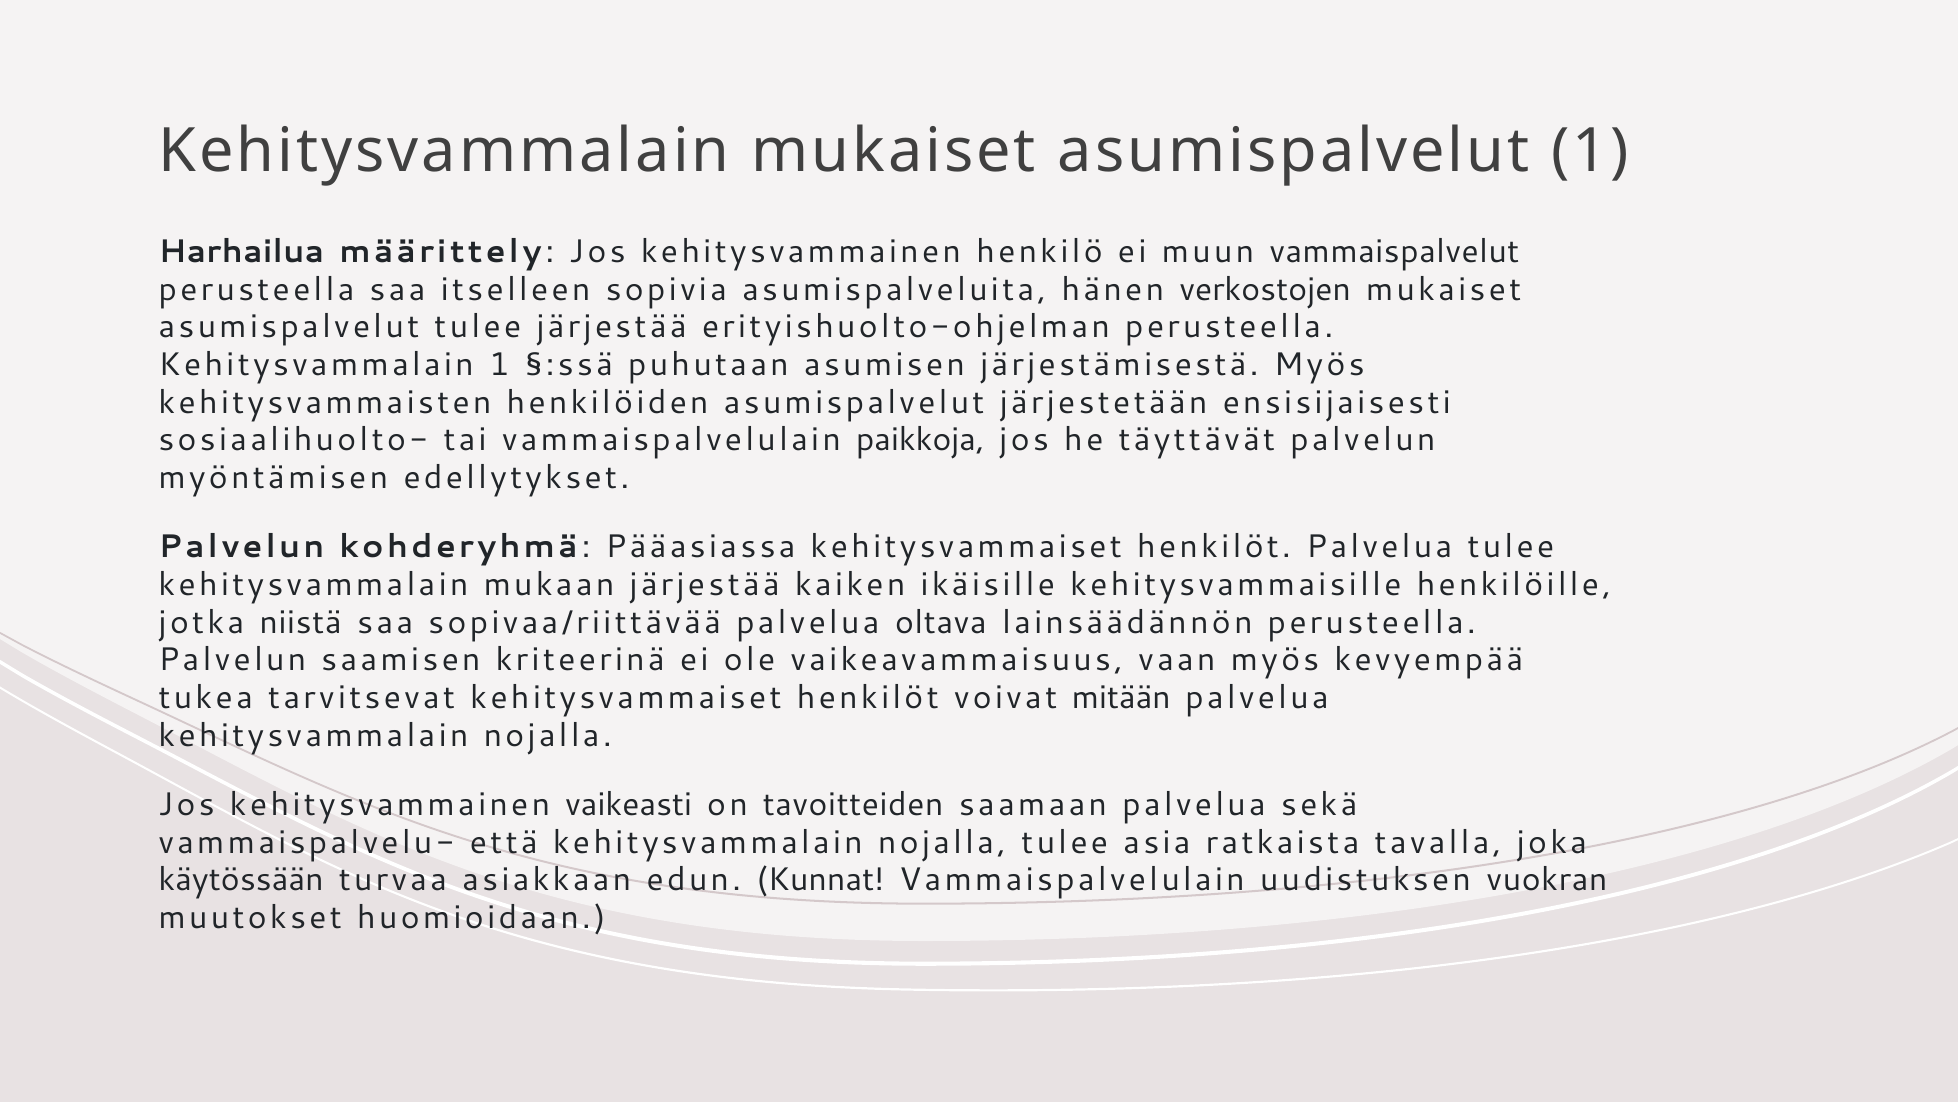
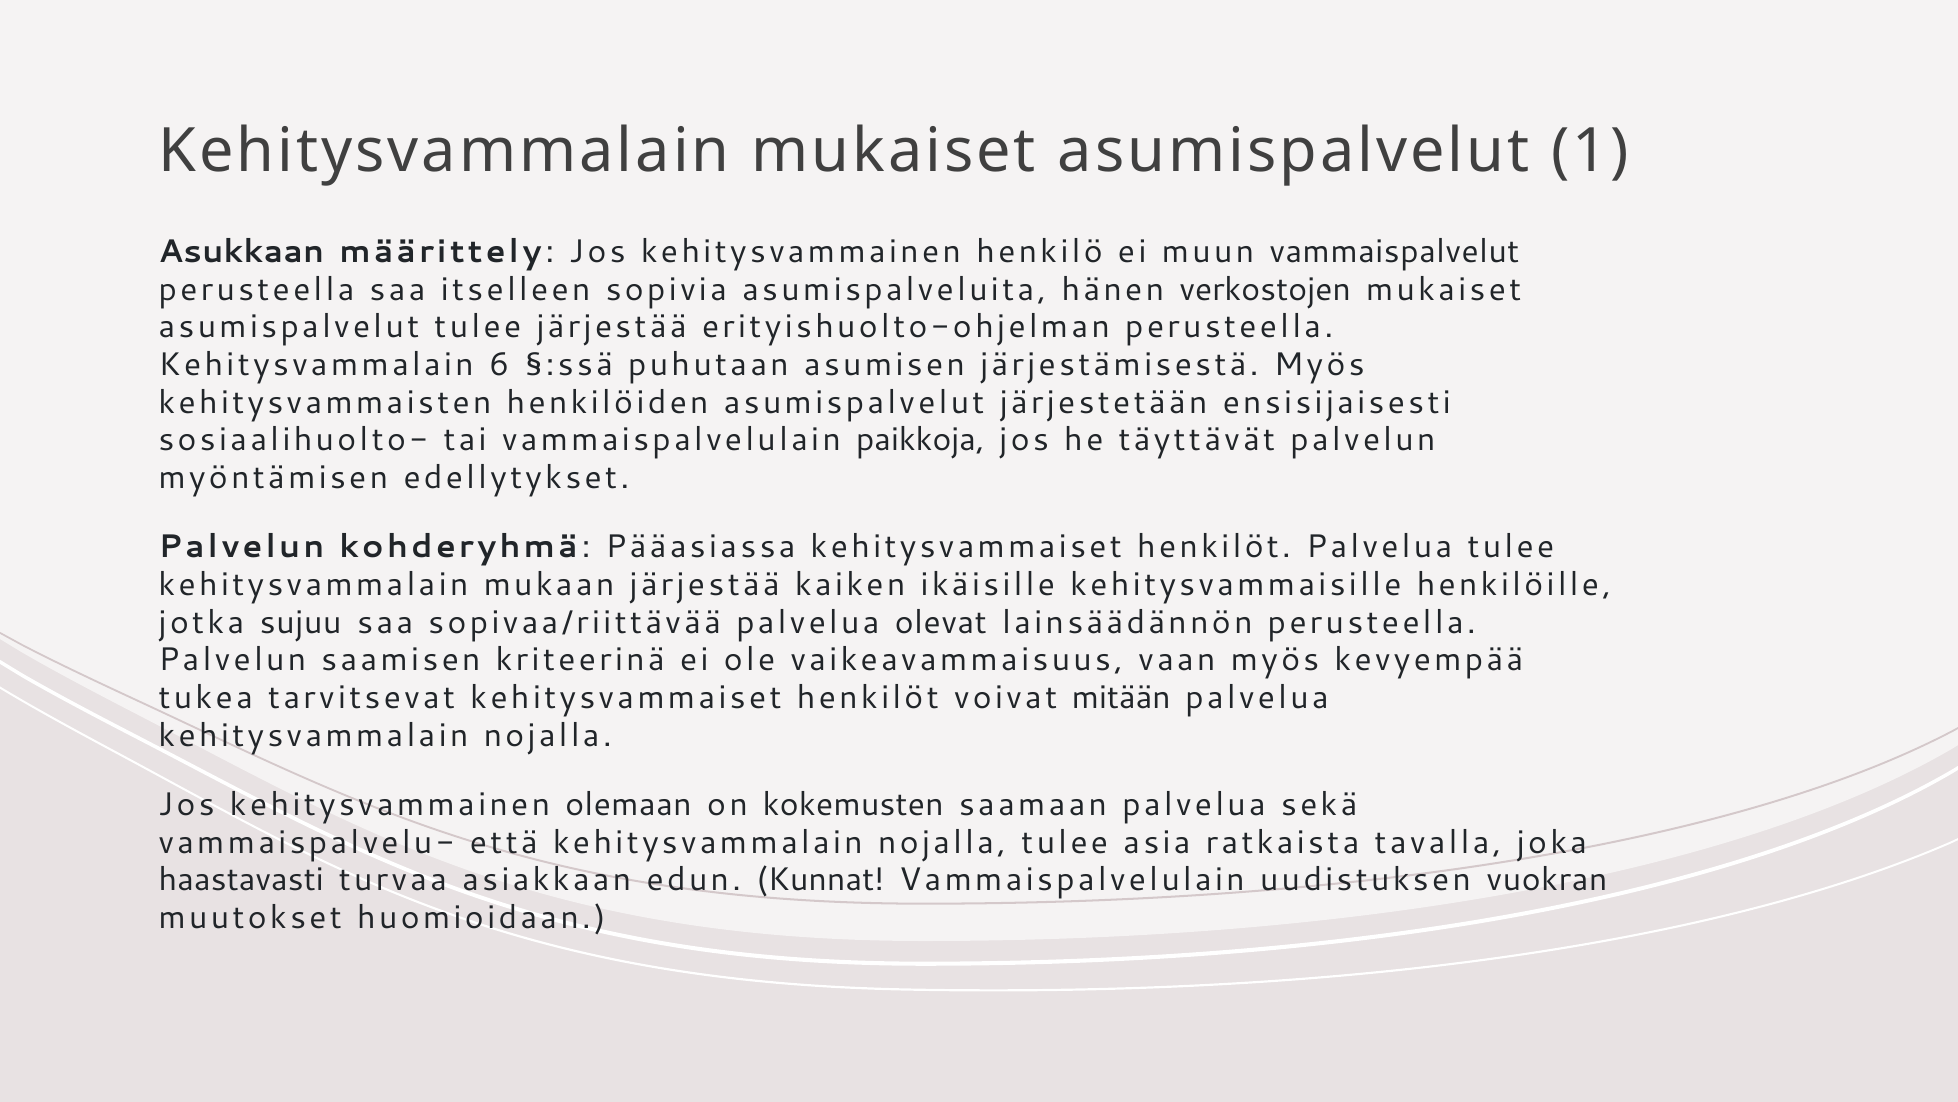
Harhailua: Harhailua -> Asukkaan
Kehitysvammalain 1: 1 -> 6
niistä: niistä -> sujuu
oltava: oltava -> olevat
vaikeasti: vaikeasti -> olemaan
tavoitteiden: tavoitteiden -> kokemusten
käytössään: käytössään -> haastavasti
